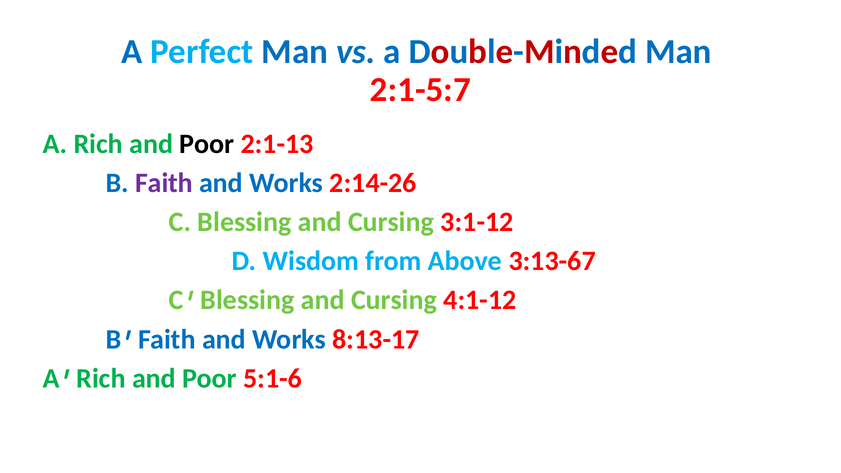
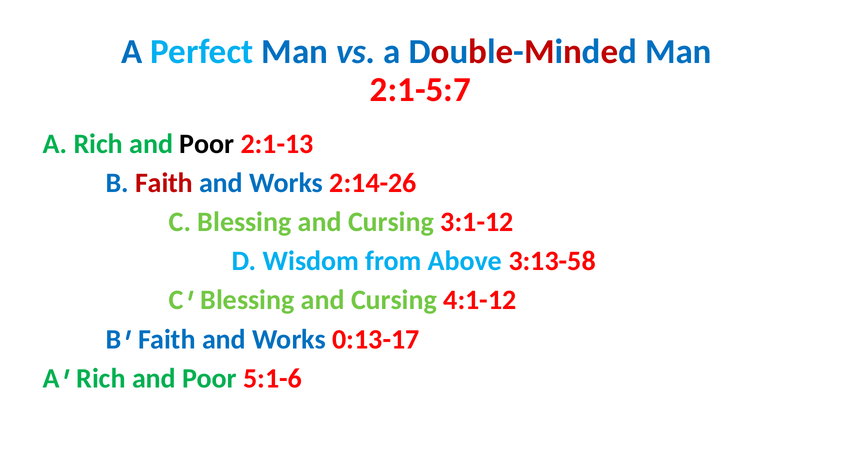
Faith colour: purple -> red
3:13-67: 3:13-67 -> 3:13-58
8:13-17: 8:13-17 -> 0:13-17
